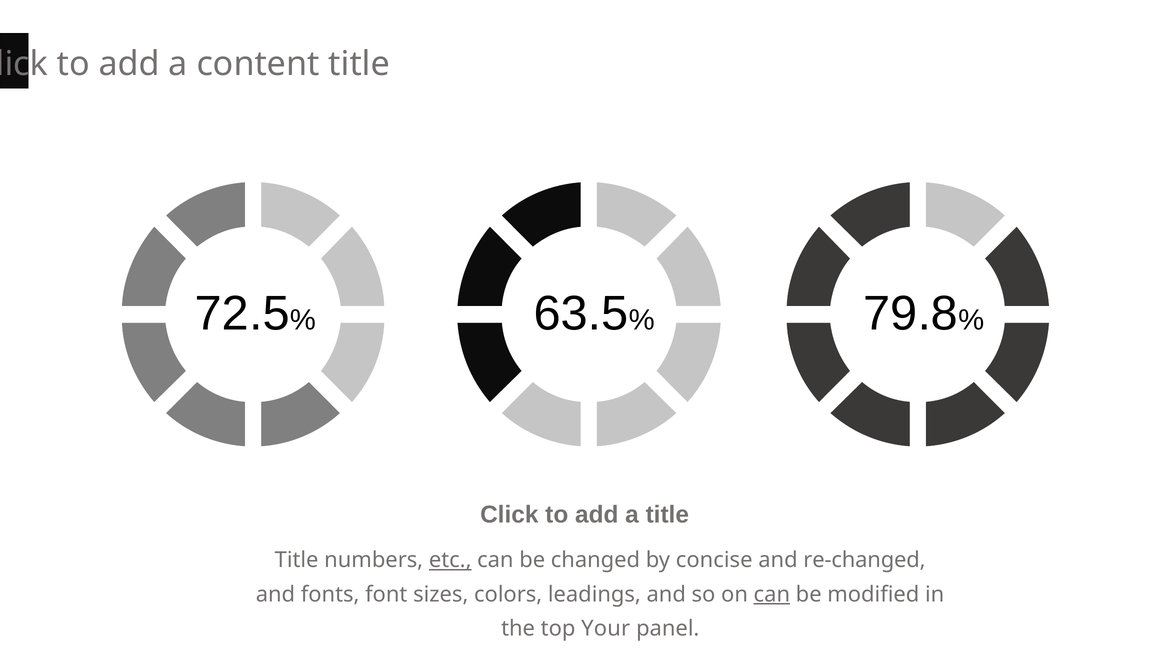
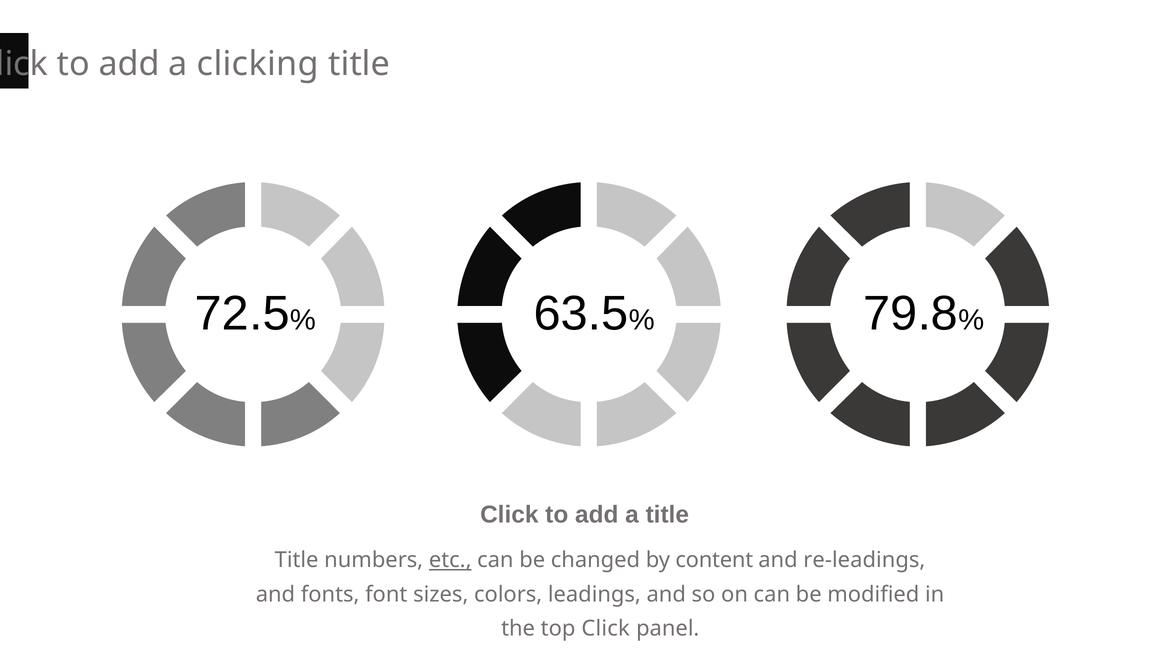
content: content -> clicking
concise: concise -> content
re-changed: re-changed -> re-leadings
can at (772, 595) underline: present -> none
top Your: Your -> Click
